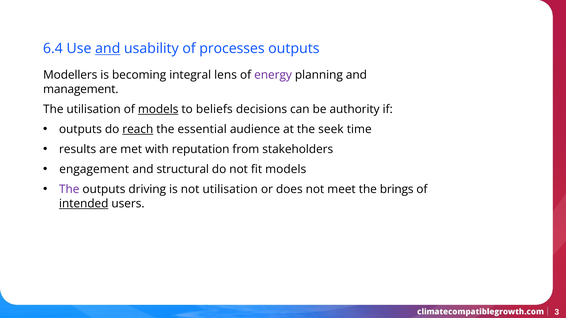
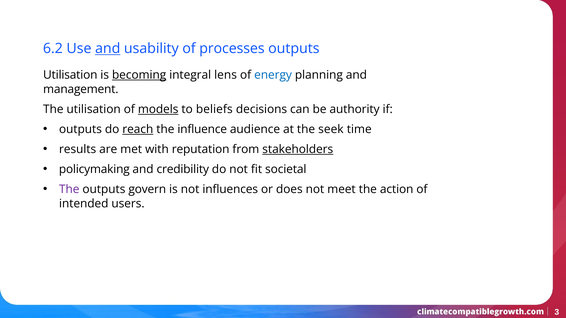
6.4: 6.4 -> 6.2
Modellers at (70, 75): Modellers -> Utilisation
becoming underline: none -> present
energy colour: purple -> blue
essential: essential -> influence
stakeholders underline: none -> present
engagement: engagement -> policymaking
structural: structural -> credibility
fit models: models -> societal
driving: driving -> govern
not utilisation: utilisation -> influences
brings: brings -> action
intended underline: present -> none
